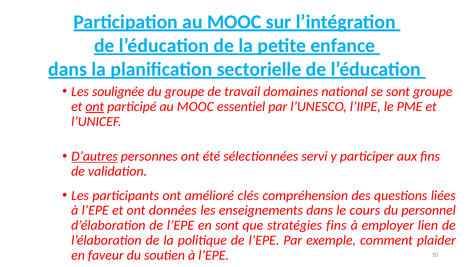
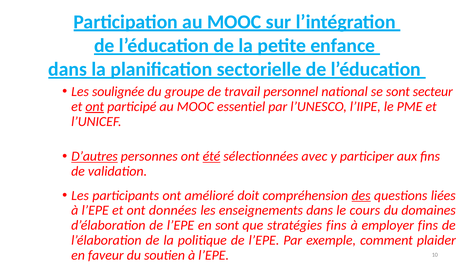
domaines: domaines -> personnel
sont groupe: groupe -> secteur
été underline: none -> present
servi: servi -> avec
clés: clés -> doit
des underline: none -> present
personnel: personnel -> domaines
employer lien: lien -> fins
